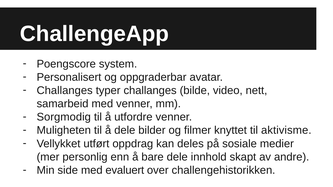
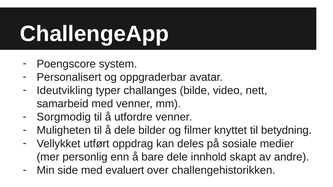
Challanges at (65, 91): Challanges -> Ideutvikling
aktivisme: aktivisme -> betydning
